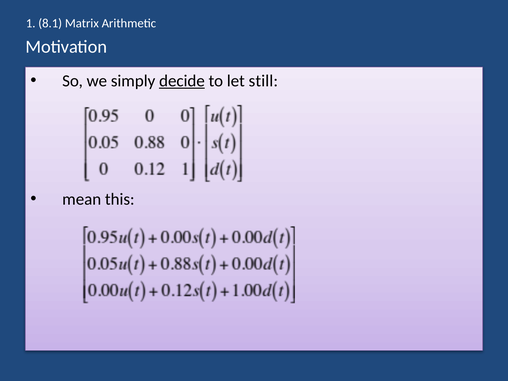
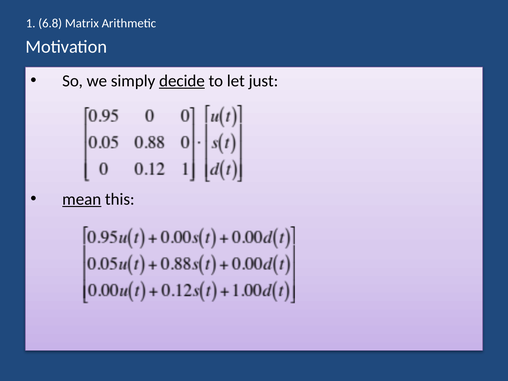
8.1: 8.1 -> 6.8
still: still -> just
mean underline: none -> present
